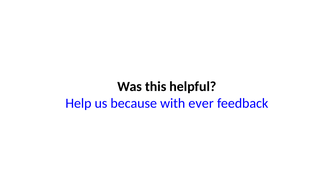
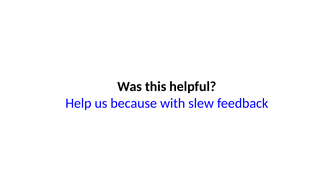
ever: ever -> slew
